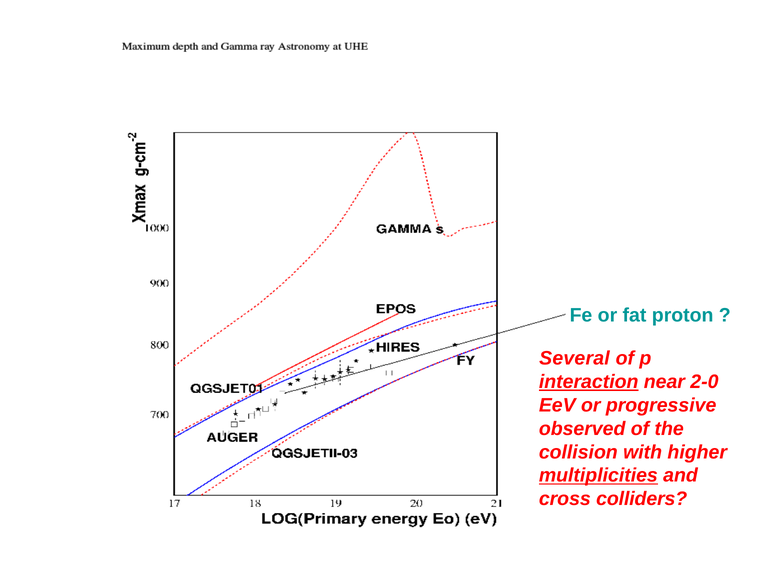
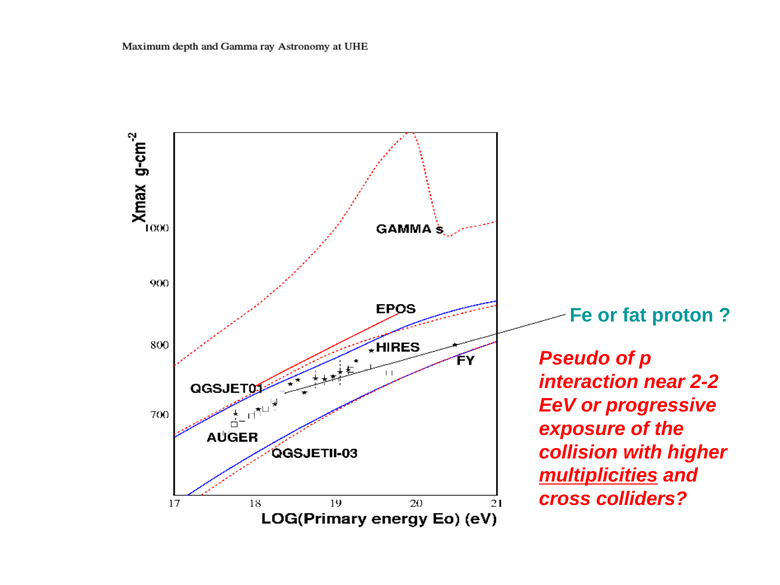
Several: Several -> Pseudo
interaction underline: present -> none
2-0: 2-0 -> 2-2
observed: observed -> exposure
